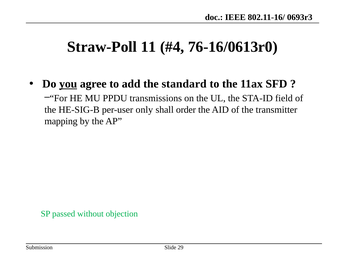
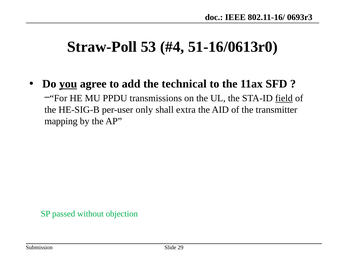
11: 11 -> 53
76-16/0613r0: 76-16/0613r0 -> 51-16/0613r0
standard: standard -> technical
field underline: none -> present
order: order -> extra
